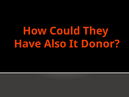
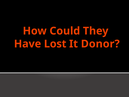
Also: Also -> Lost
